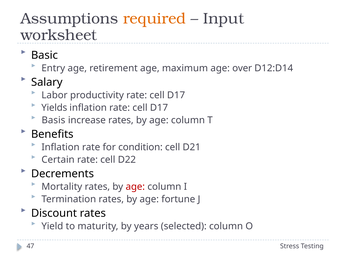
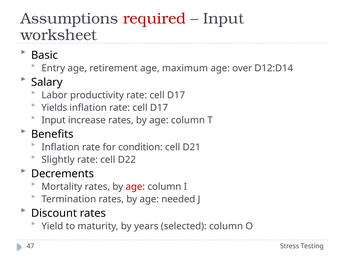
required colour: orange -> red
Basis at (53, 120): Basis -> Input
Certain: Certain -> Slightly
fortune: fortune -> needed
